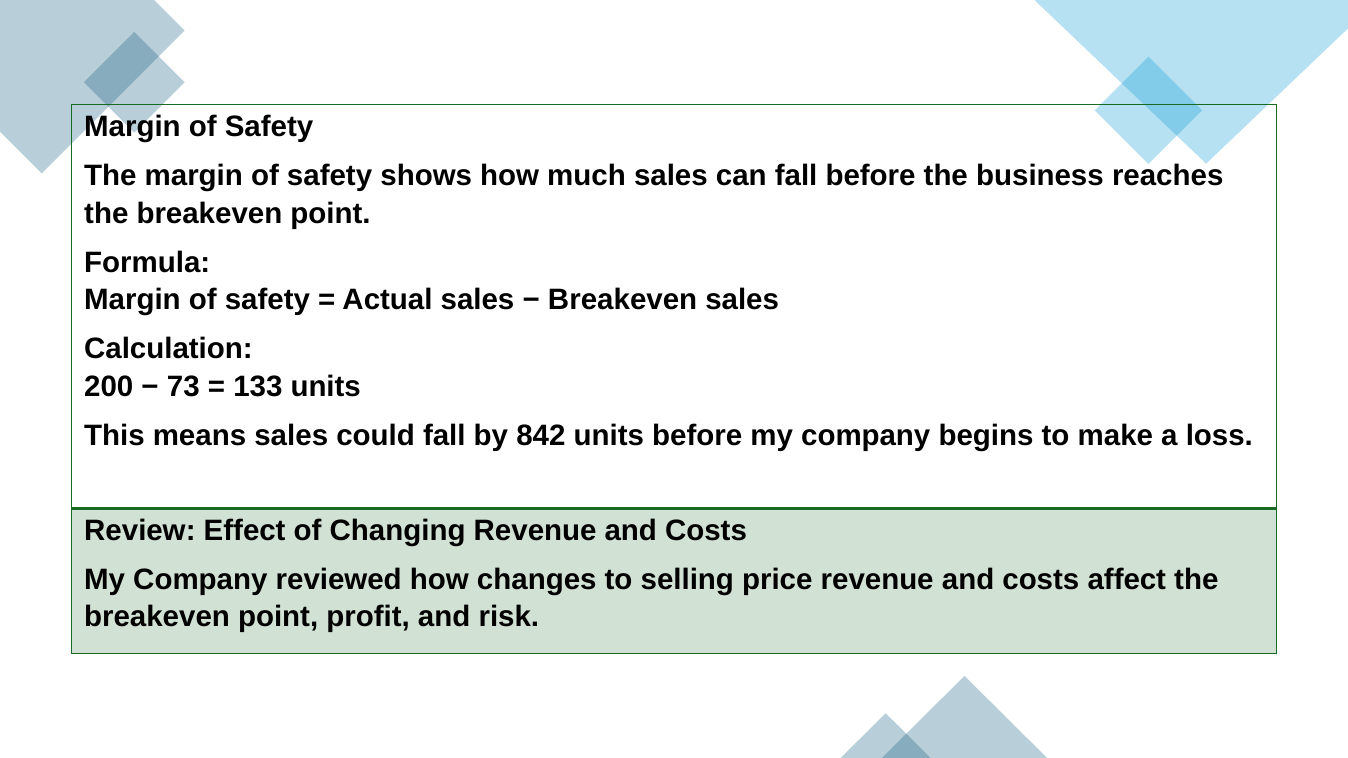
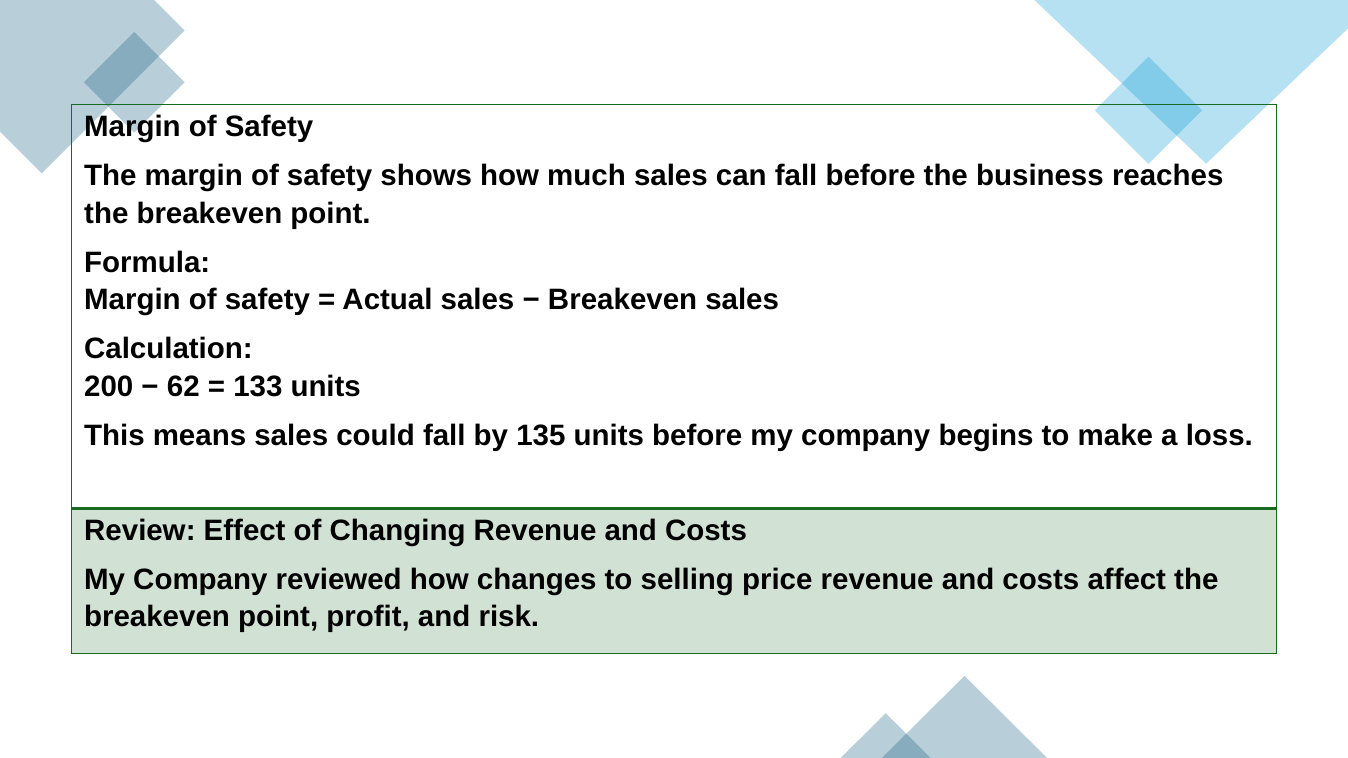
73: 73 -> 62
842: 842 -> 135
